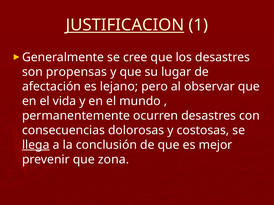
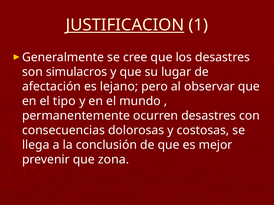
propensas: propensas -> simulacros
vida: vida -> tipo
llega underline: present -> none
